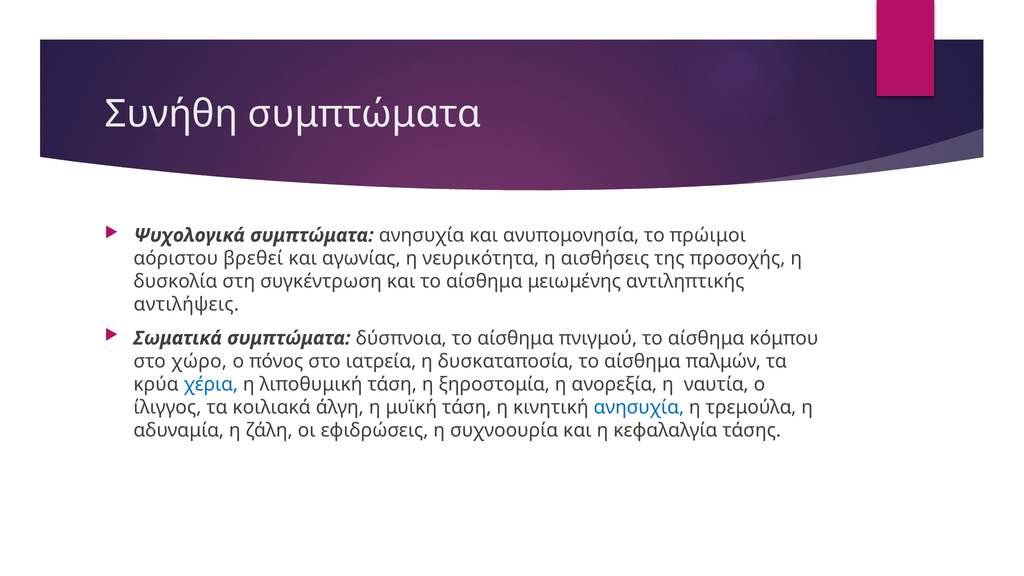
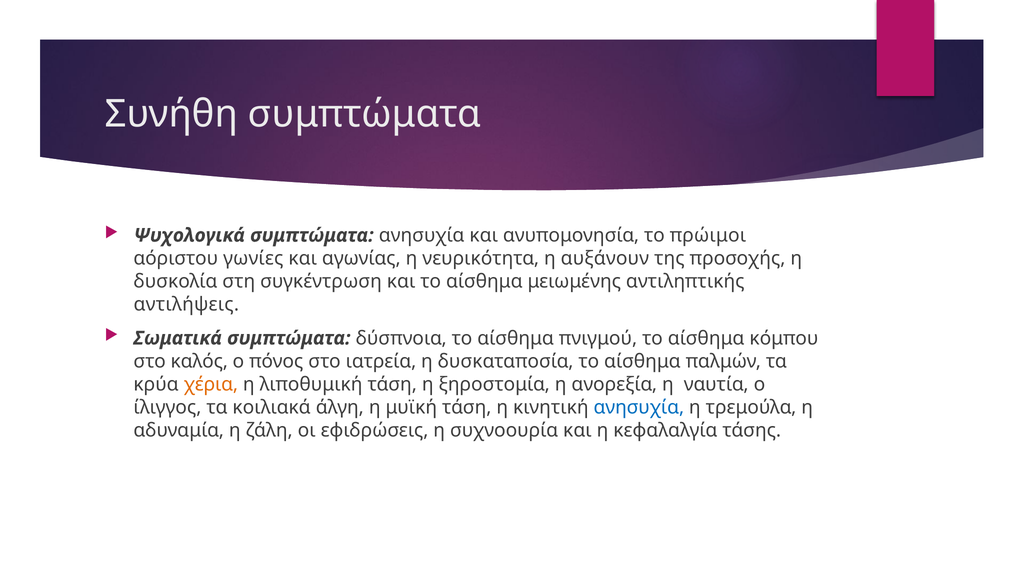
βρεθεί: βρεθεί -> γωνίες
αισθήσεις: αισθήσεις -> αυξάνουν
χώρο: χώρο -> καλός
χέρια colour: blue -> orange
